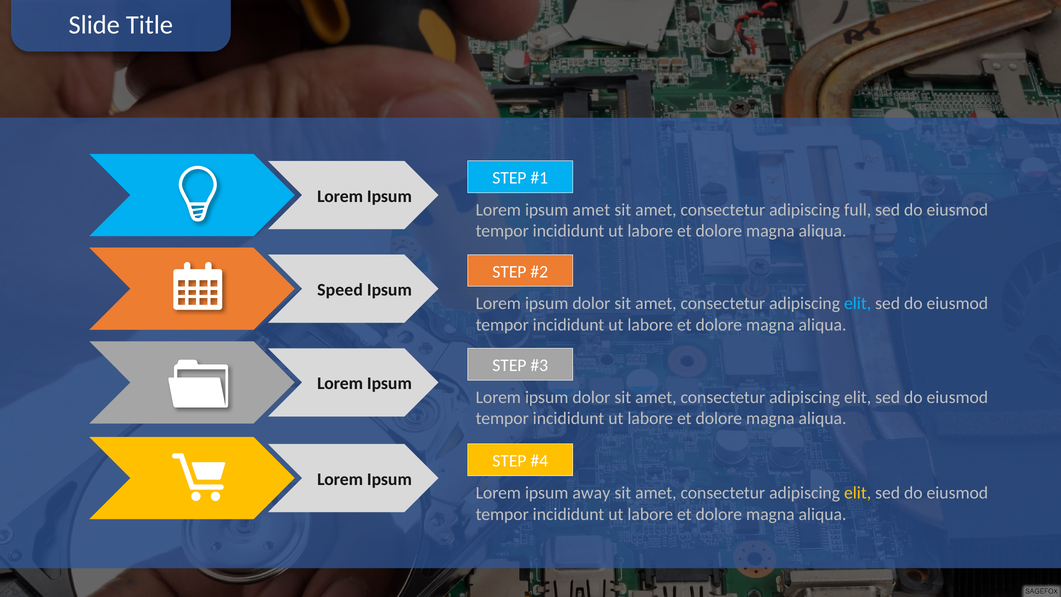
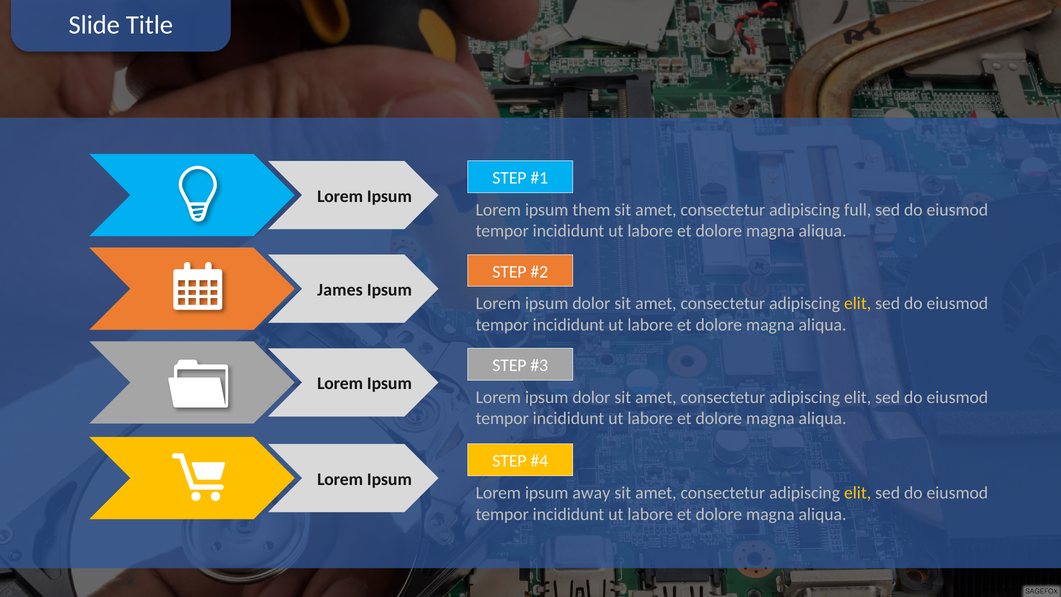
ipsum amet: amet -> them
Speed: Speed -> James
elit at (858, 304) colour: light blue -> yellow
